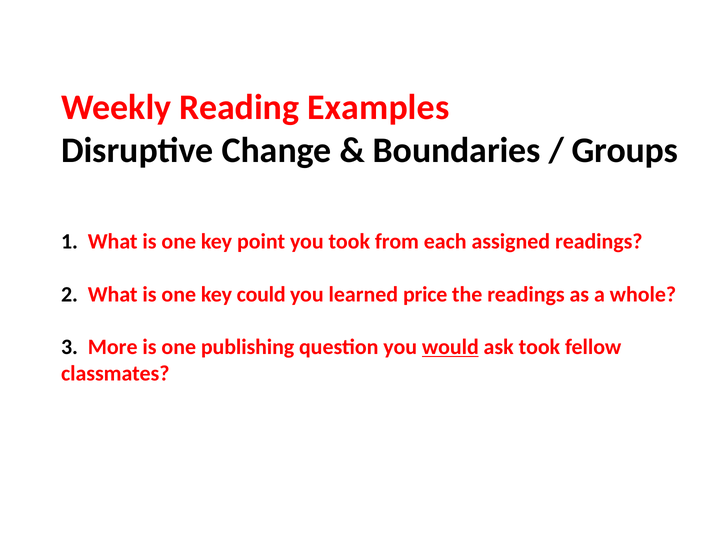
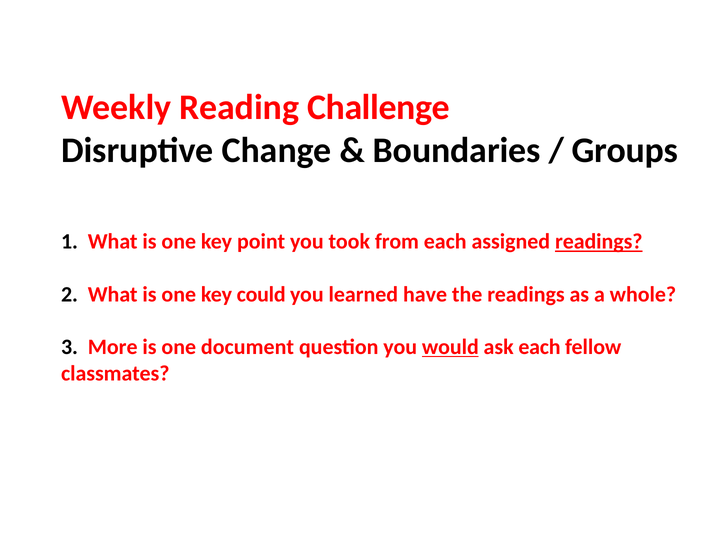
Examples: Examples -> Challenge
readings at (599, 241) underline: none -> present
price: price -> have
publishing: publishing -> document
ask took: took -> each
